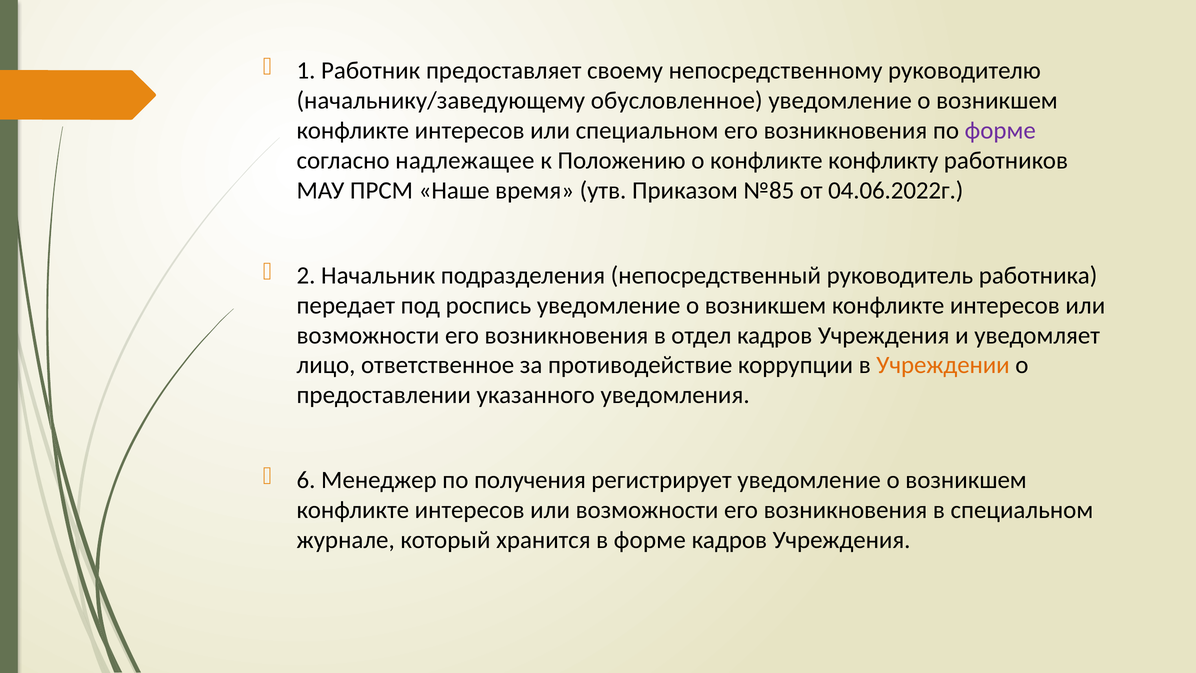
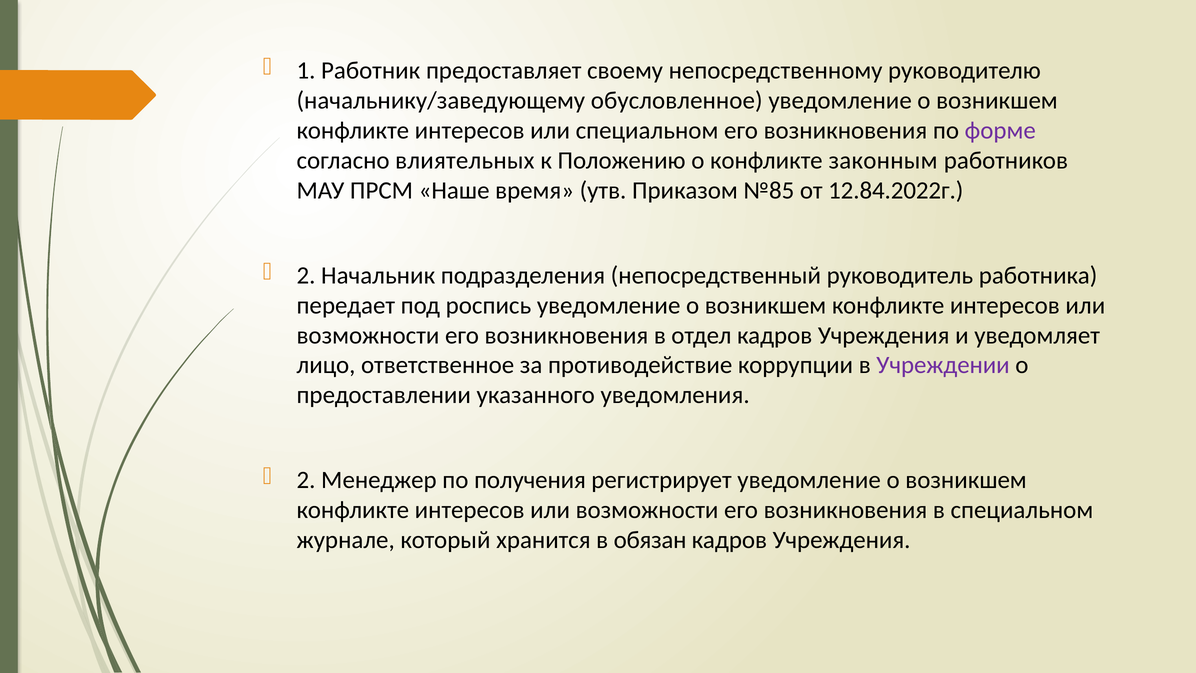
надлежащее: надлежащее -> влиятельных
конфликту: конфликту -> законным
04.06.2022г: 04.06.2022г -> 12.84.2022г
Учреждении colour: orange -> purple
6 at (306, 480): 6 -> 2
в форме: форме -> обязан
